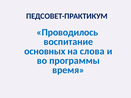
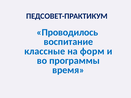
основных: основных -> классные
слова: слова -> форм
